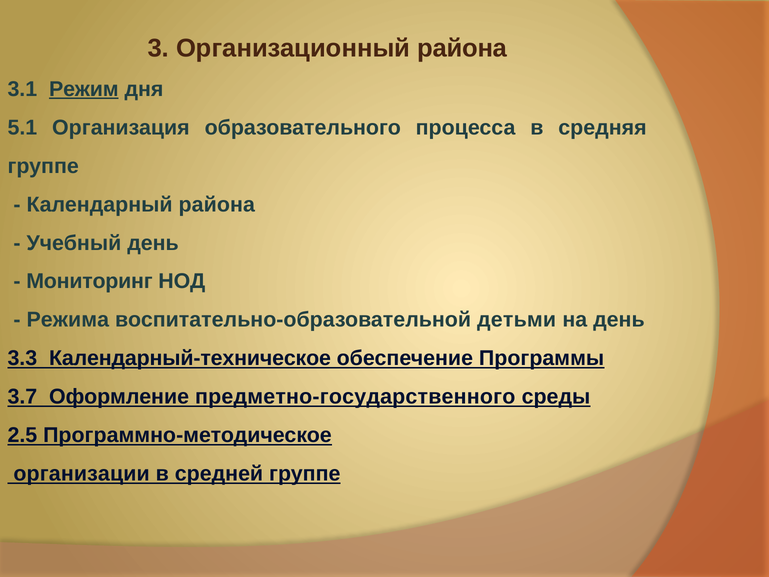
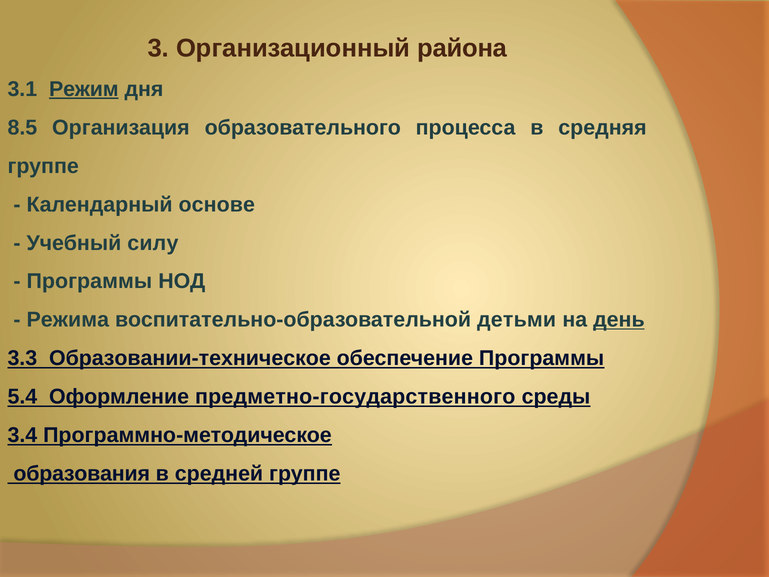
5.1: 5.1 -> 8.5
Календарный района: района -> основе
Учебный день: день -> силу
Мониторинг at (89, 281): Мониторинг -> Программы
день at (619, 320) underline: none -> present
Календарный-техническое: Календарный-техническое -> Образовании-техническое
3.7: 3.7 -> 5.4
2.5: 2.5 -> 3.4
организации: организации -> образования
